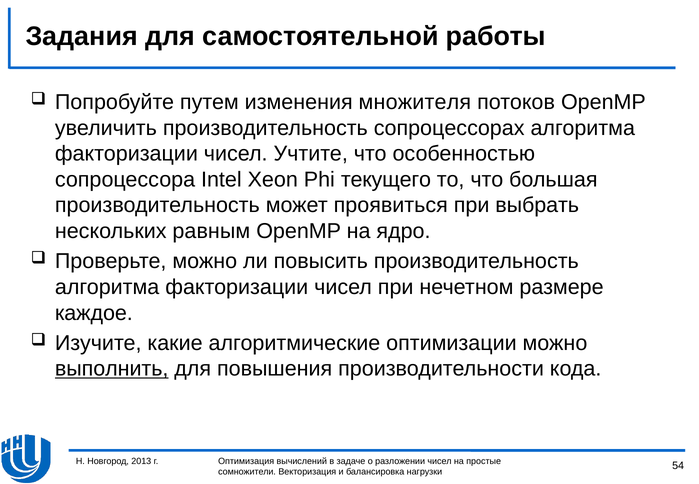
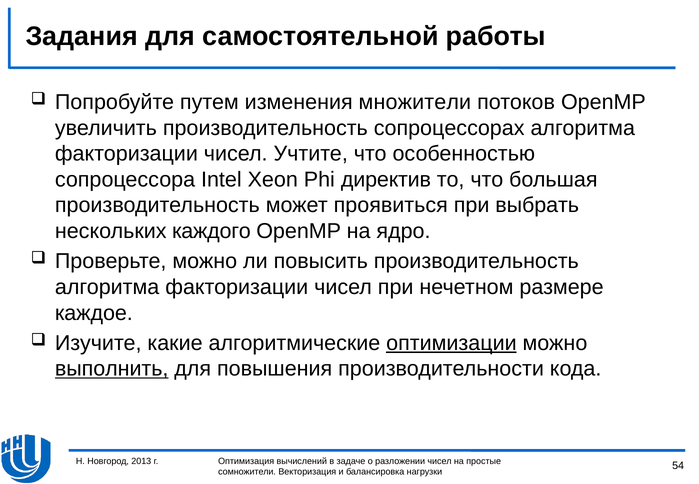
множителя: множителя -> множители
текущего: текущего -> директив
равным: равным -> каждого
оптимизации underline: none -> present
